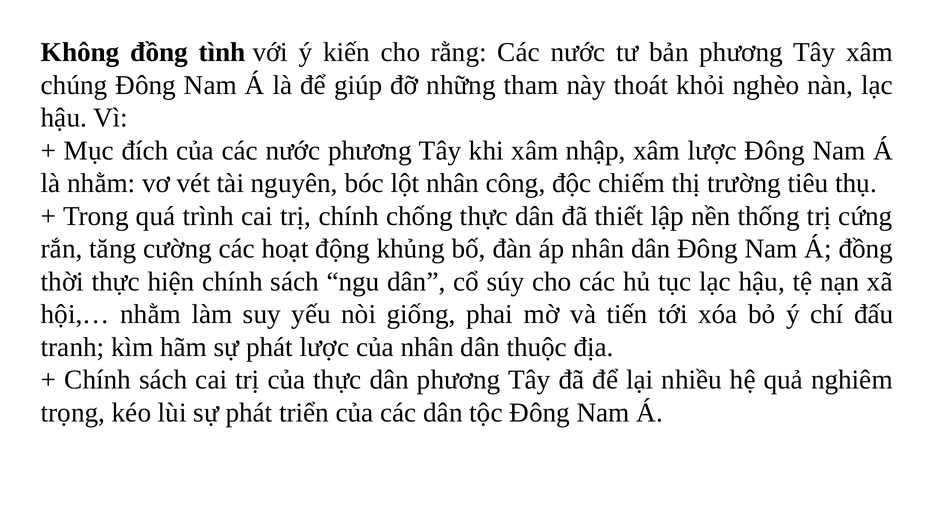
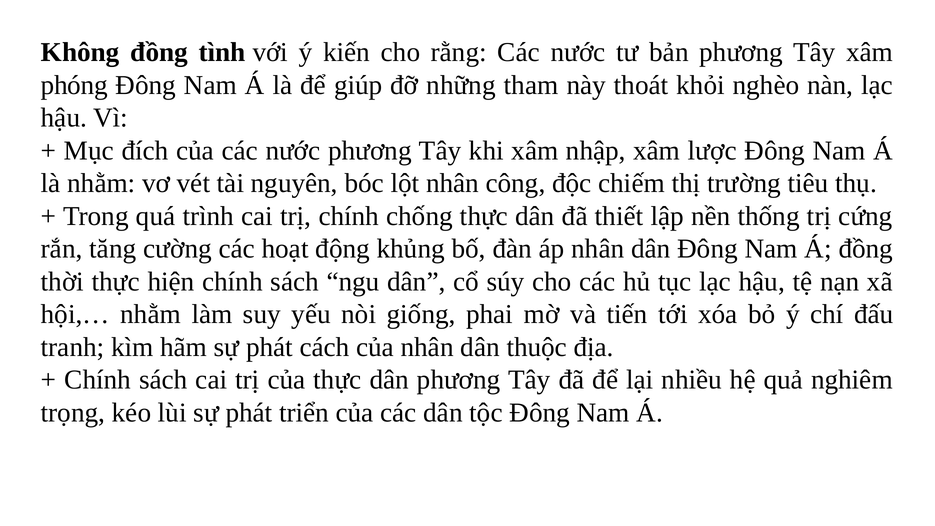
chúng: chúng -> phóng
phát lược: lược -> cách
